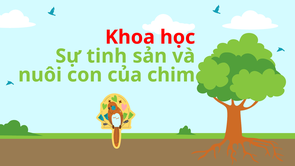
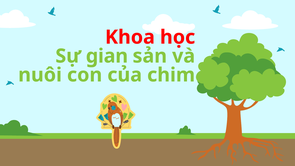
tinh: tinh -> gian
